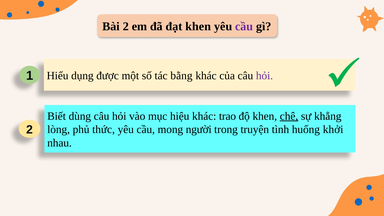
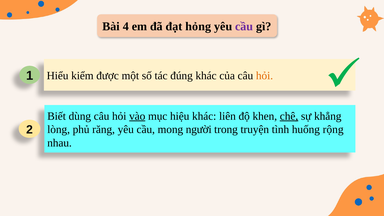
Bài 2: 2 -> 4
đạt khen: khen -> hỏng
dụng: dụng -> kiểm
bằng: bằng -> đúng
hỏi at (265, 76) colour: purple -> orange
vào underline: none -> present
trao: trao -> liên
thức: thức -> răng
khởi: khởi -> rộng
